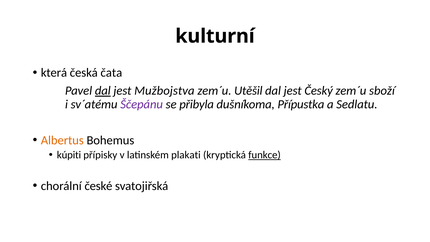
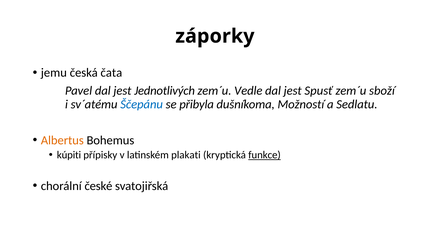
kulturní: kulturní -> záporky
která: která -> jemu
dal at (103, 91) underline: present -> none
Mužbojstva: Mužbojstva -> Jednotlivých
Utěšil: Utěšil -> Vedle
Český: Český -> Spusť
Ščepánu colour: purple -> blue
Přípustka: Přípustka -> Možností
